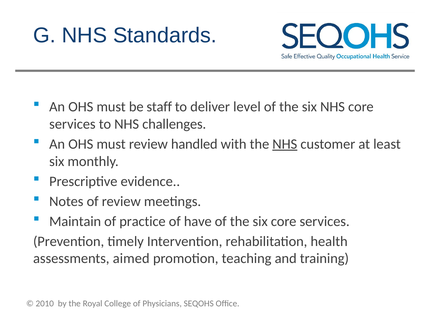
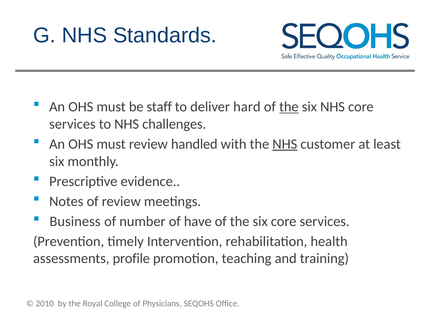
level: level -> hard
the at (289, 107) underline: none -> present
Maintain: Maintain -> Business
practice: practice -> number
aimed: aimed -> profile
